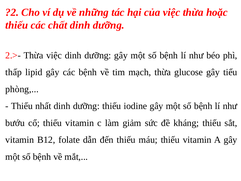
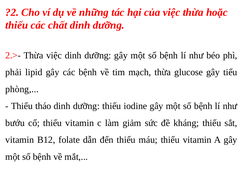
thấp: thấp -> phải
nhất: nhất -> tháo
